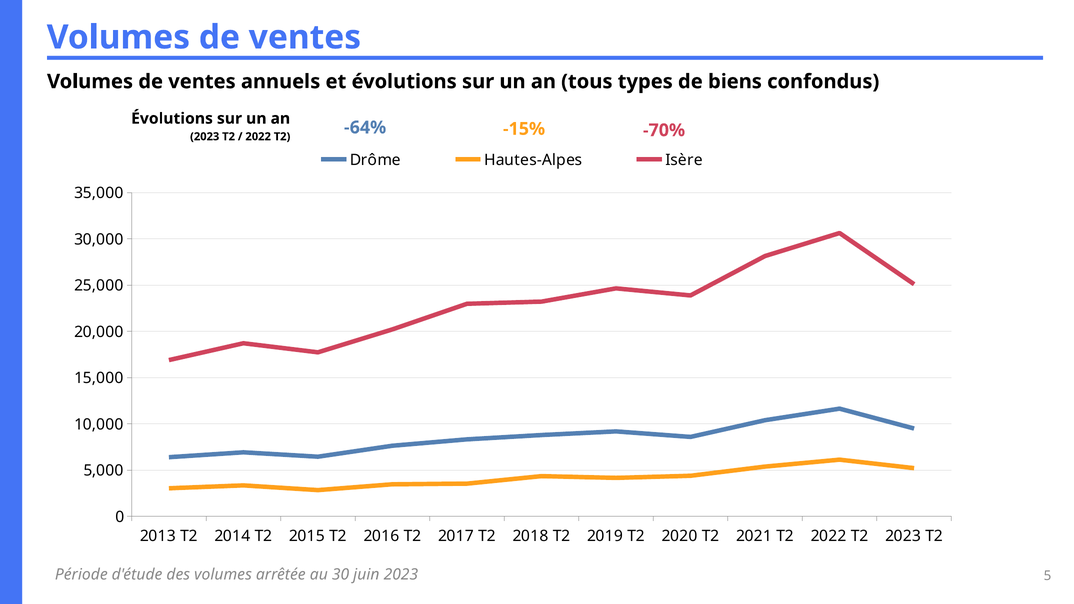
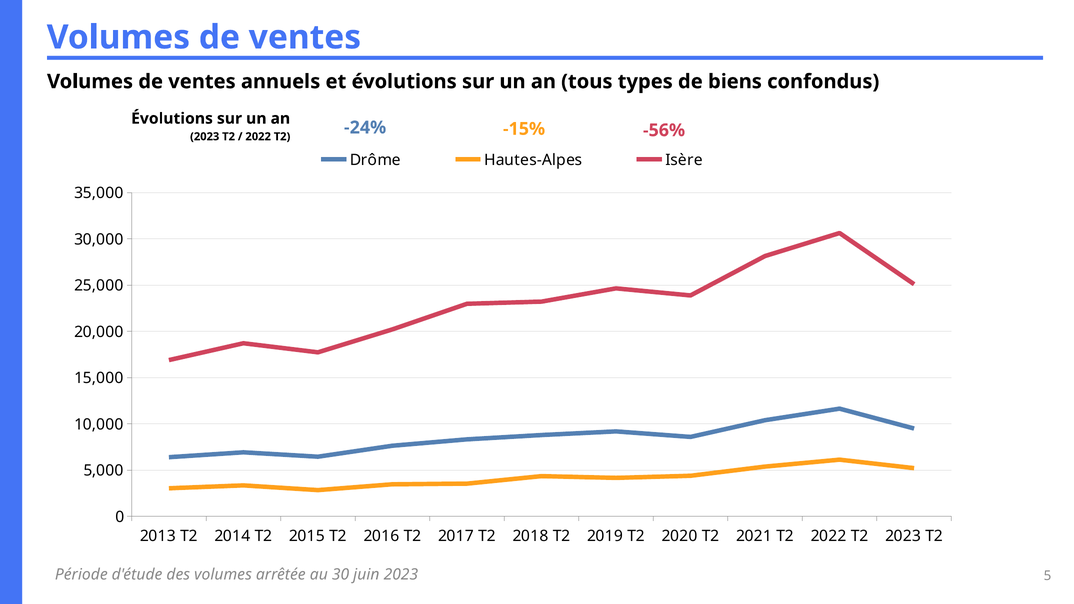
-64%: -64% -> -24%
-70%: -70% -> -56%
